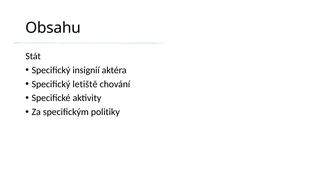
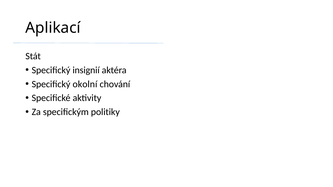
Obsahu: Obsahu -> Aplikací
letiště: letiště -> okolní
